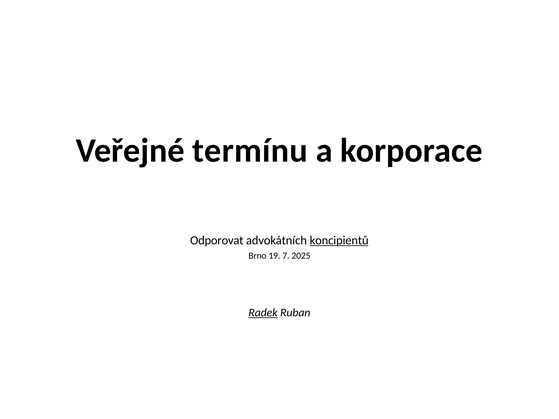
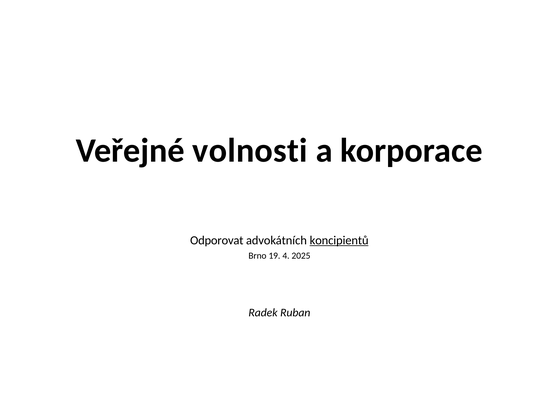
termínu: termínu -> volnosti
7: 7 -> 4
Radek underline: present -> none
